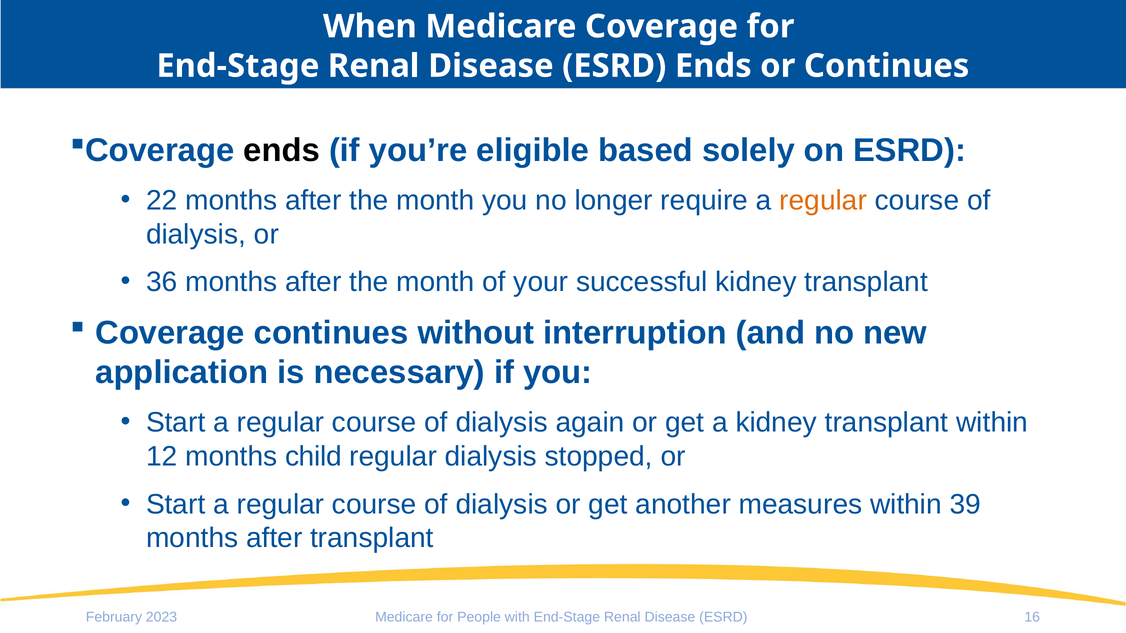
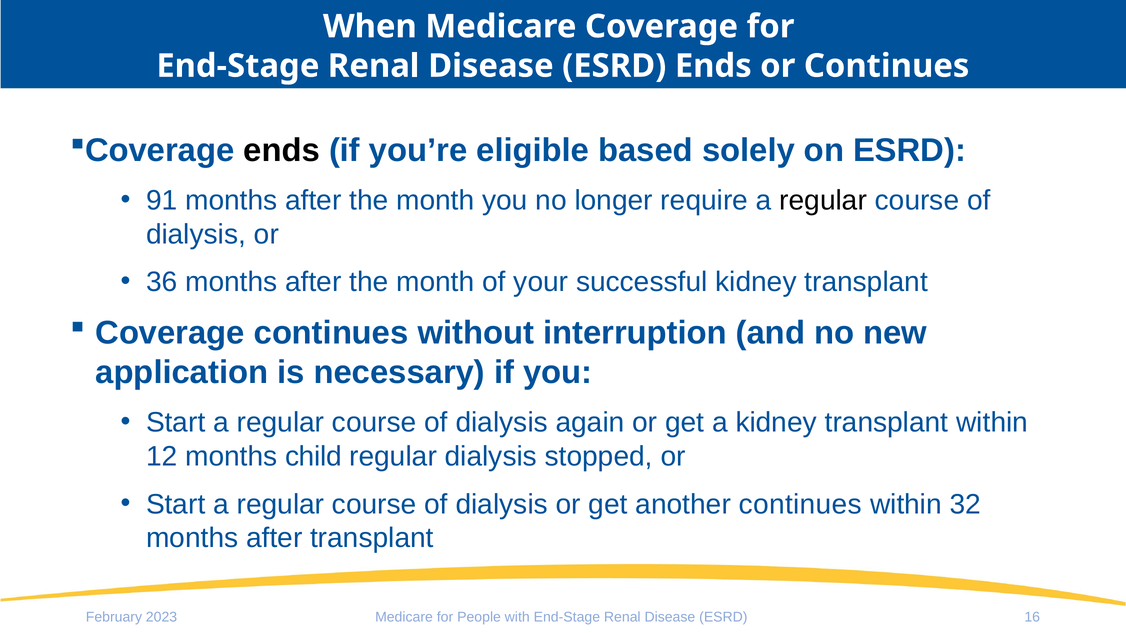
22: 22 -> 91
regular at (823, 201) colour: orange -> black
another measures: measures -> continues
39: 39 -> 32
